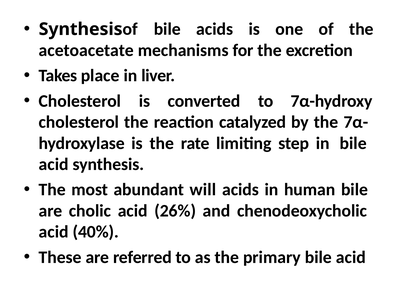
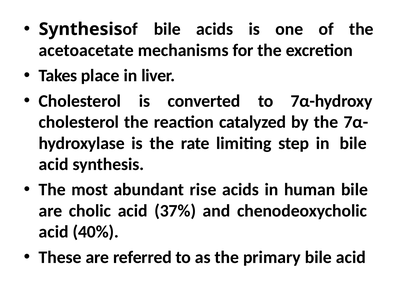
will: will -> rise
26%: 26% -> 37%
